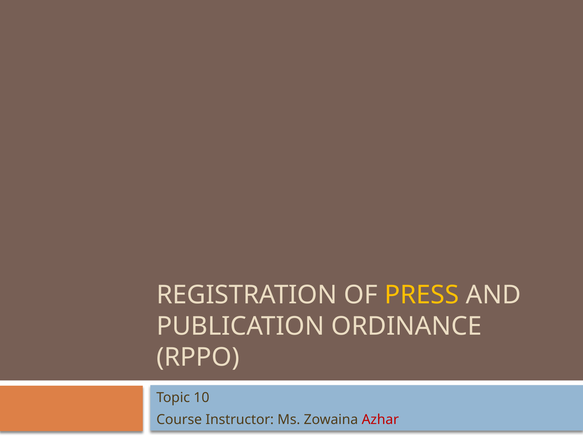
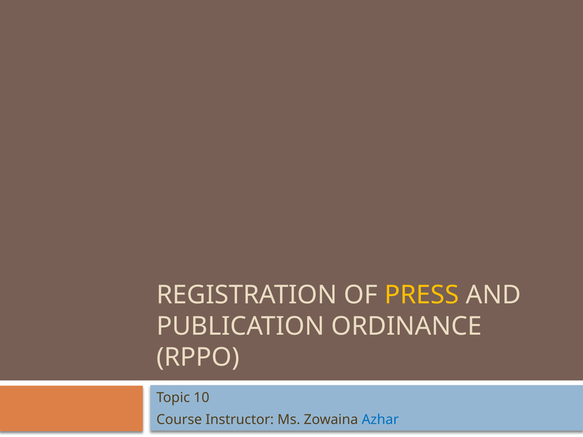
Azhar colour: red -> blue
